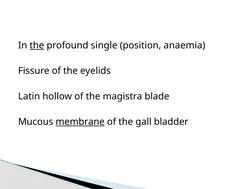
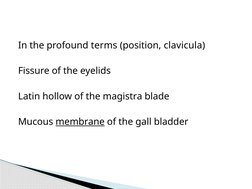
the at (37, 45) underline: present -> none
single: single -> terms
anaemia: anaemia -> clavicula
